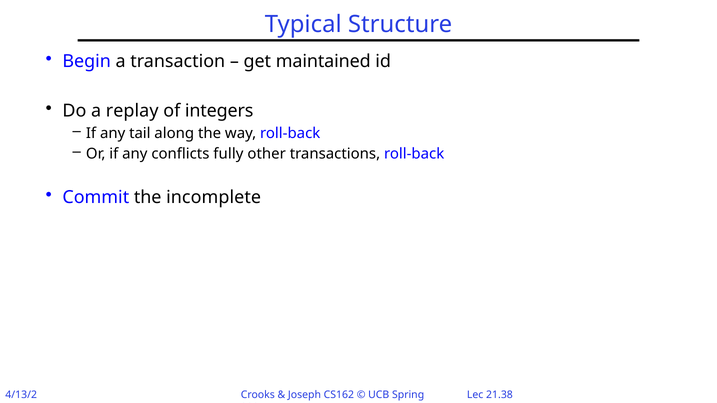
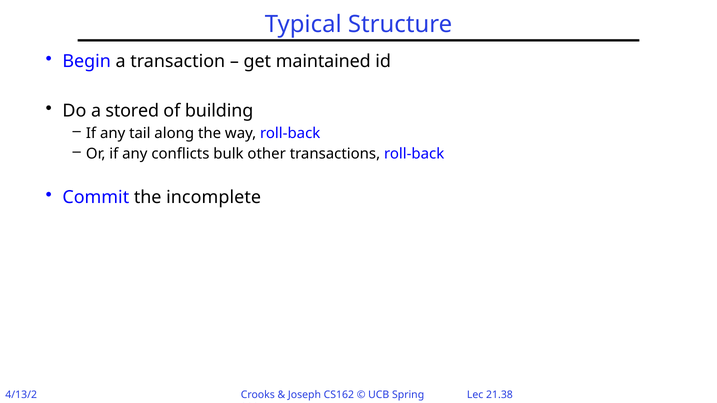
replay: replay -> stored
integers: integers -> building
fully: fully -> bulk
